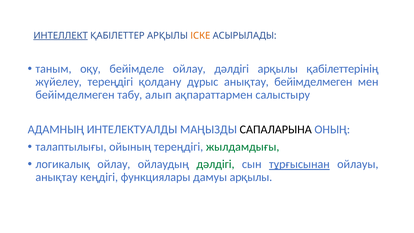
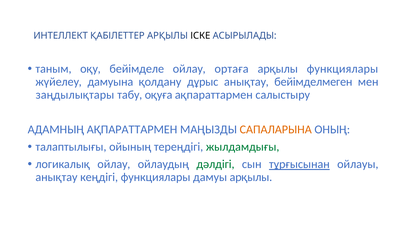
ИНТЕЛЛЕКТ underline: present -> none
ІСКЕ colour: orange -> black
ойлау дәлдігі: дәлдігі -> ортаға
арқылы қабілеттерінің: қабілеттерінің -> функциялары
жүйелеу тереңдігі: тереңдігі -> дамуына
бейімделмеген at (75, 95): бейімделмеген -> заңдылықтары
алып: алып -> оқуға
АДАМНЫҢ ИНТЕЛЕКТУАЛДЫ: ИНТЕЛЕКТУАЛДЫ -> АҚПАРАТТАРМЕН
САПАЛАРЫНА colour: black -> orange
